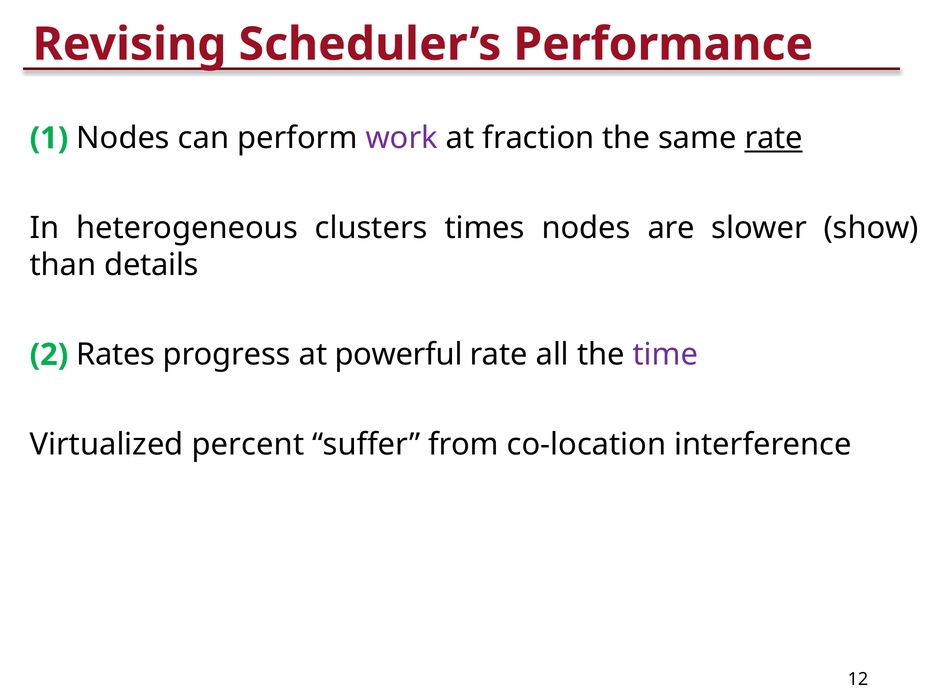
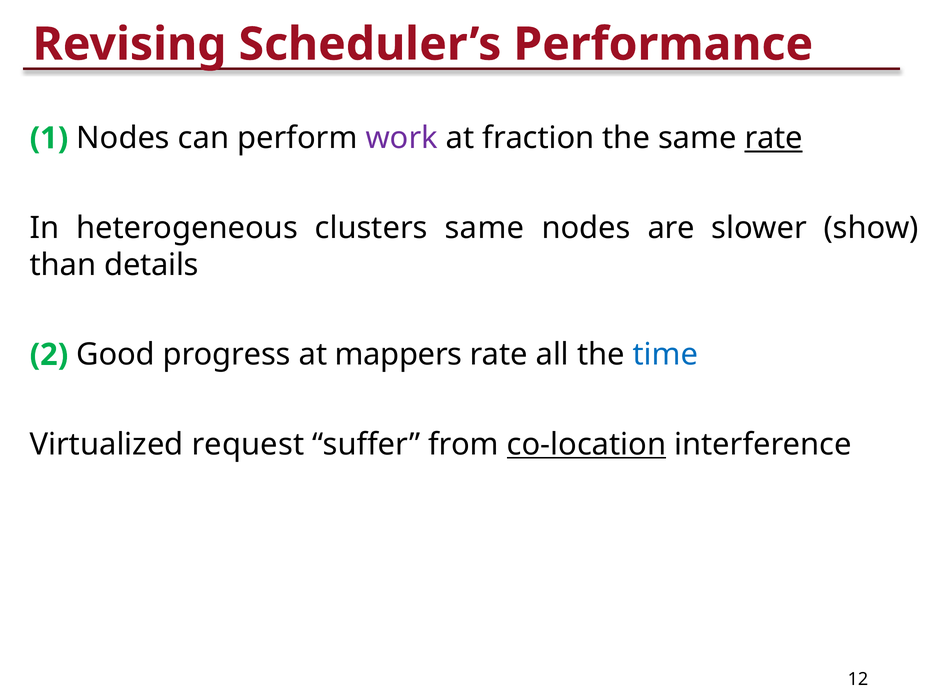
clusters times: times -> same
Rates: Rates -> Good
powerful: powerful -> mappers
time colour: purple -> blue
percent: percent -> request
co-location underline: none -> present
